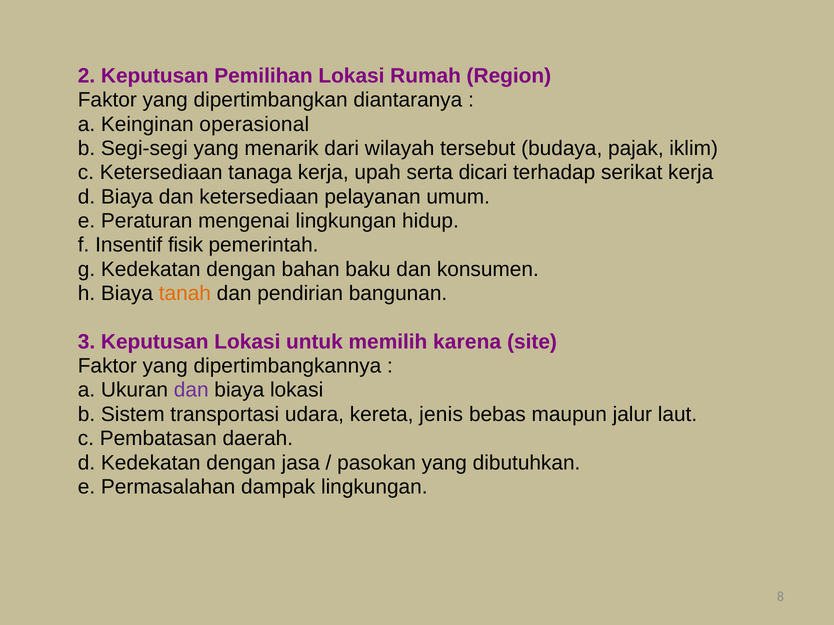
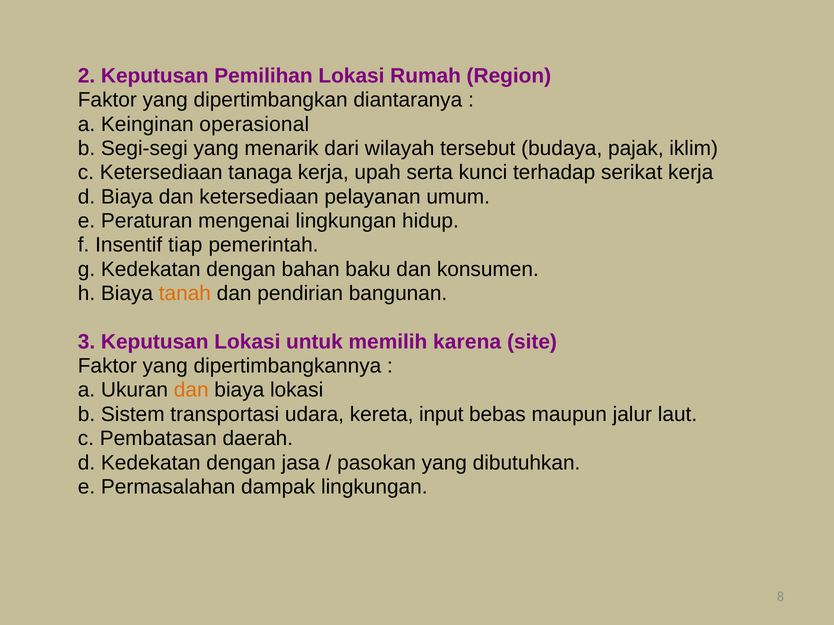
dicari: dicari -> kunci
fisik: fisik -> tiap
dan at (191, 390) colour: purple -> orange
jenis: jenis -> input
